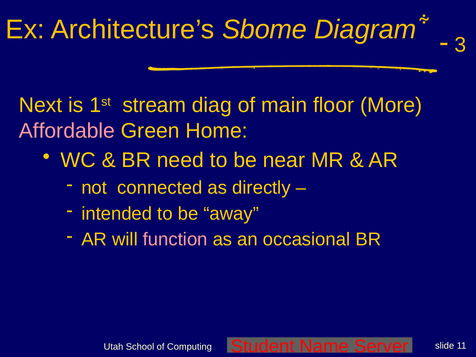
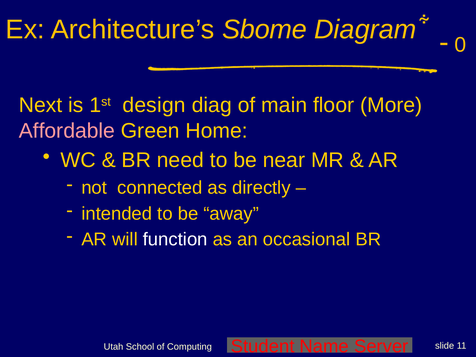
3: 3 -> 0
stream: stream -> design
function colour: pink -> white
